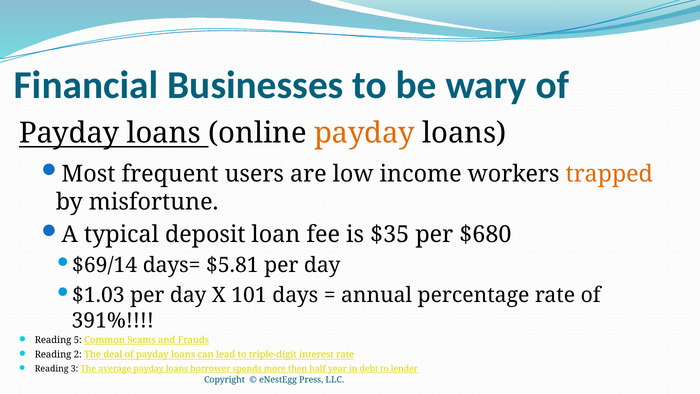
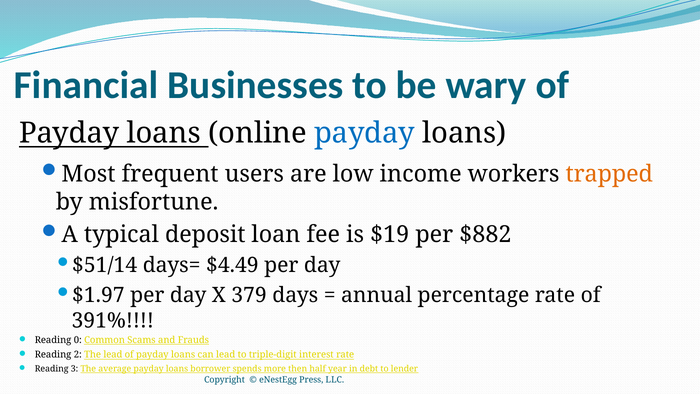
payday at (365, 133) colour: orange -> blue
$35: $35 -> $19
$680: $680 -> $882
$69/14: $69/14 -> $51/14
$5.81: $5.81 -> $4.49
$1.03: $1.03 -> $1.97
101: 101 -> 379
5: 5 -> 0
The deal: deal -> lead
